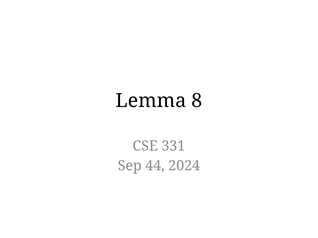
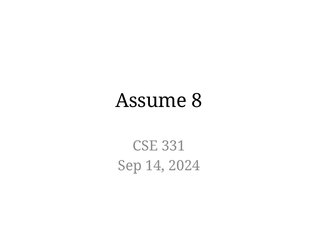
Lemma: Lemma -> Assume
44: 44 -> 14
